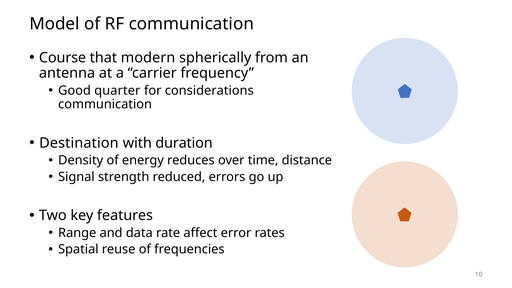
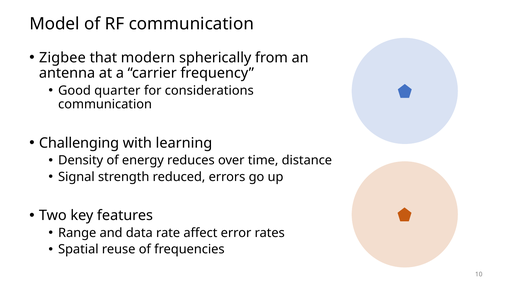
Course: Course -> Zigbee
Destination: Destination -> Challenging
duration: duration -> learning
